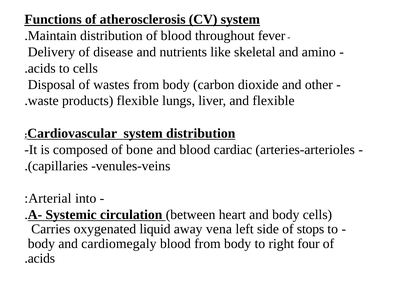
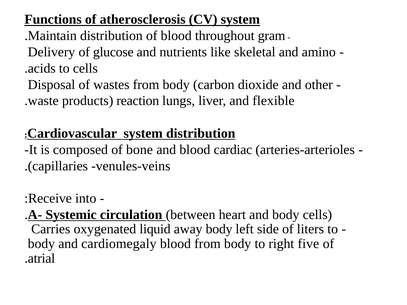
fever: fever -> gram
disease: disease -> glucose
products flexible: flexible -> reaction
Arterial: Arterial -> Receive
away vena: vena -> body
stops: stops -> liters
four: four -> five
acids at (41, 259): acids -> atrial
